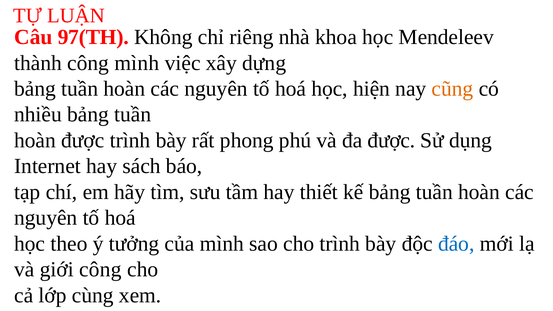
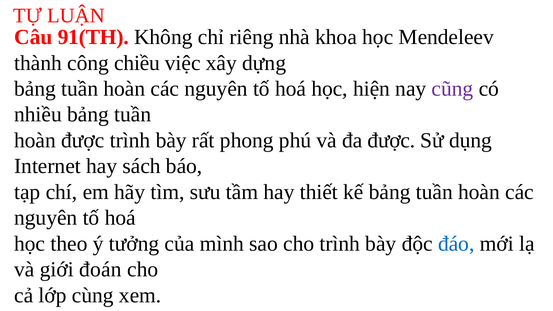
97(TH: 97(TH -> 91(TH
công mình: mình -> chiều
cũng colour: orange -> purple
giới công: công -> đoán
